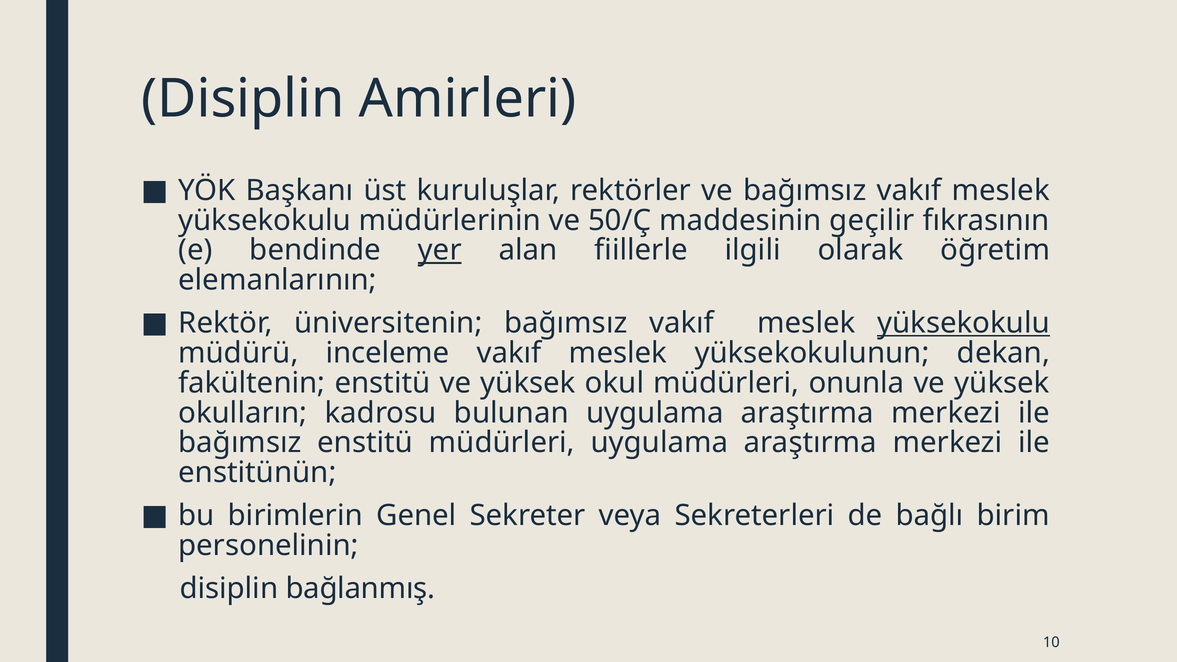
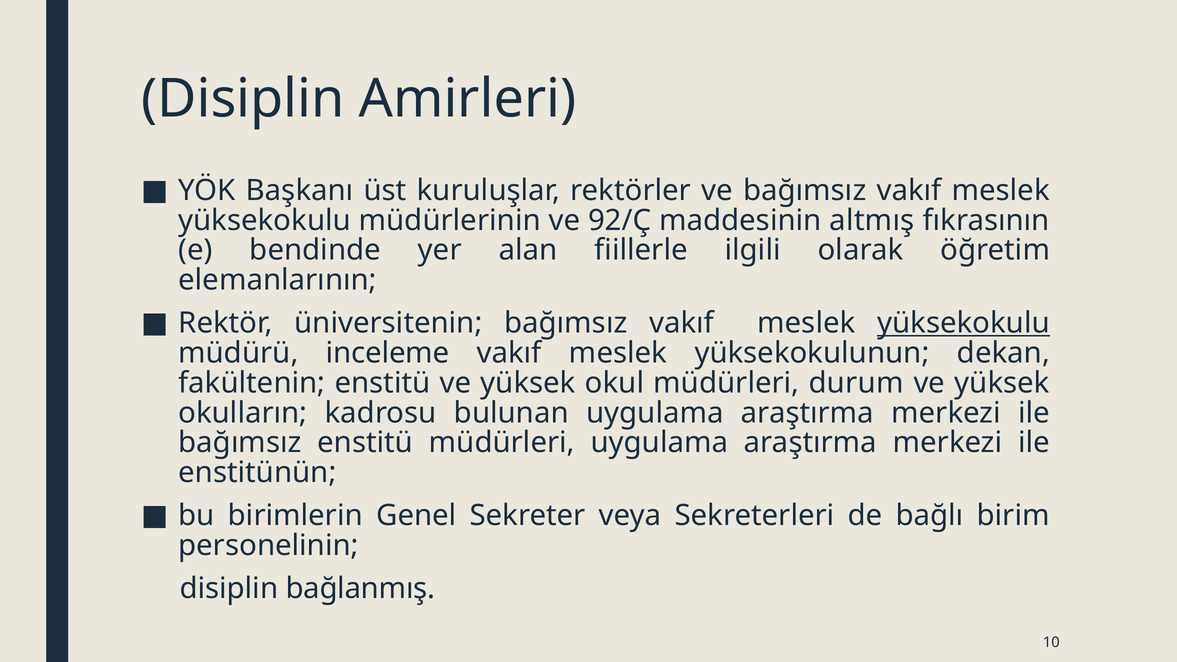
50/Ç: 50/Ç -> 92/Ç
geçilir: geçilir -> altmış
yer underline: present -> none
onunla: onunla -> durum
